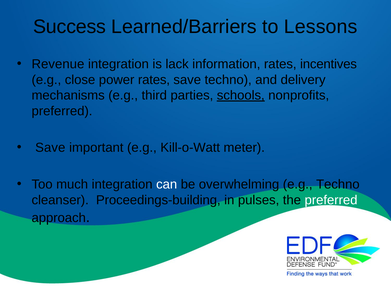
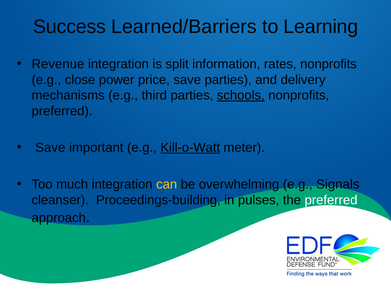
Lessons: Lessons -> Learning
lack: lack -> split
rates incentives: incentives -> nonprofits
power rates: rates -> price
save techno: techno -> parties
Kill-o-Watt underline: none -> present
can colour: white -> yellow
e.g Techno: Techno -> Signals
